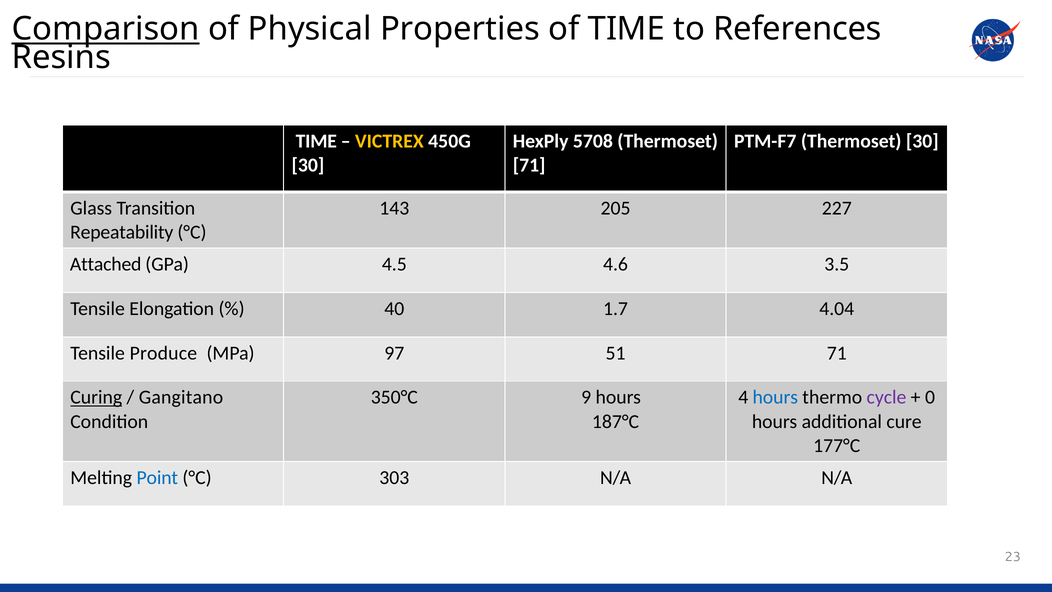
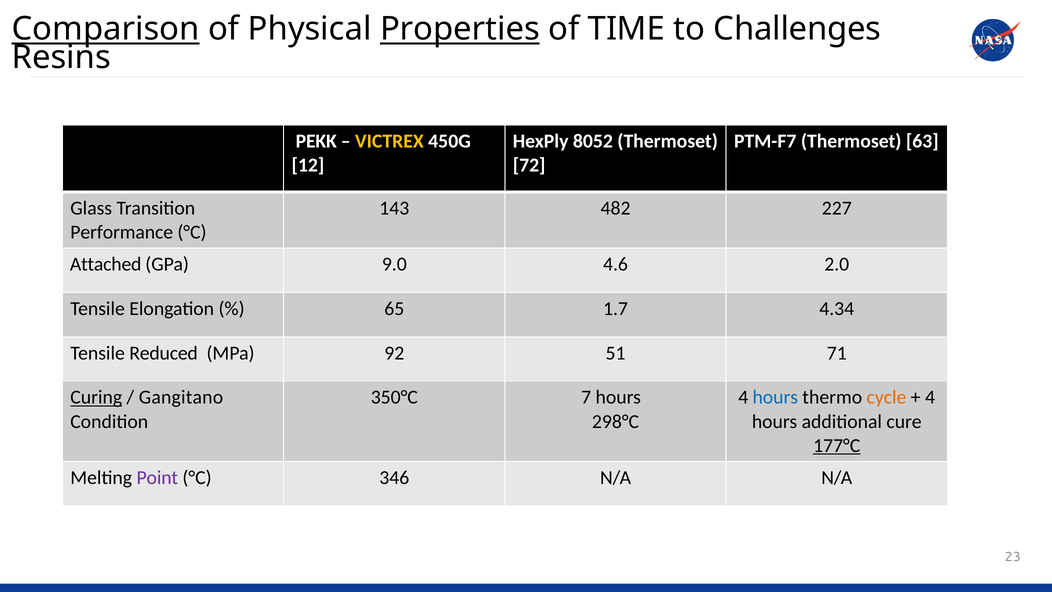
Properties underline: none -> present
References: References -> Challenges
TIME at (316, 141): TIME -> PEKK
5708: 5708 -> 8052
Thermoset 30: 30 -> 63
30 at (308, 165): 30 -> 12
71 at (529, 165): 71 -> 72
205: 205 -> 482
Repeatability: Repeatability -> Performance
4.5: 4.5 -> 9.0
3.5: 3.5 -> 2.0
40: 40 -> 65
4.04: 4.04 -> 4.34
Produce: Produce -> Reduced
97: 97 -> 92
9: 9 -> 7
cycle colour: purple -> orange
0 at (930, 397): 0 -> 4
187°C: 187°C -> 298°C
177°C underline: none -> present
Point colour: blue -> purple
303: 303 -> 346
